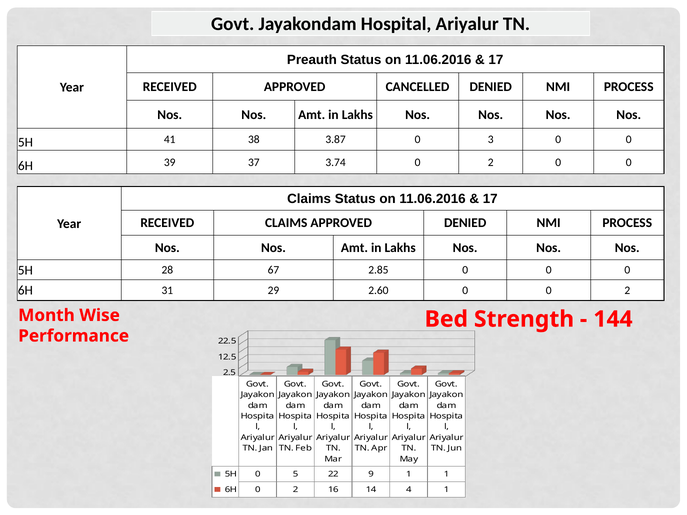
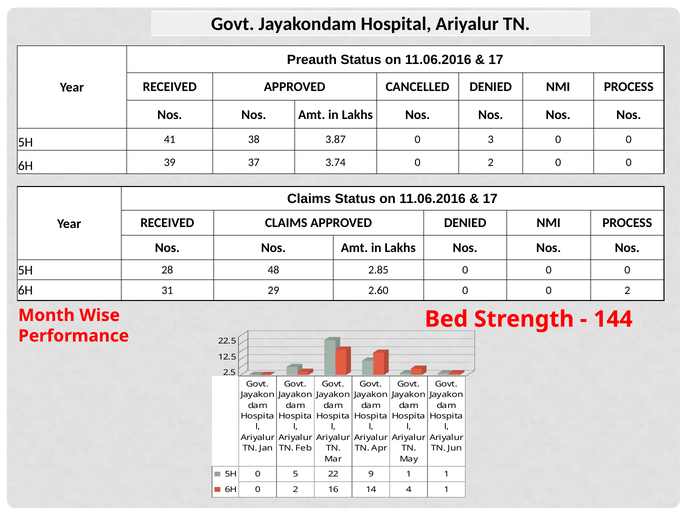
67: 67 -> 48
